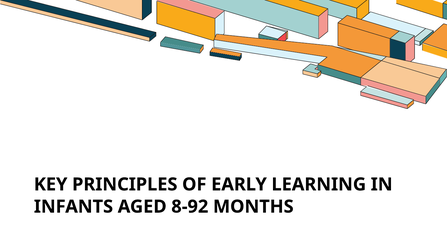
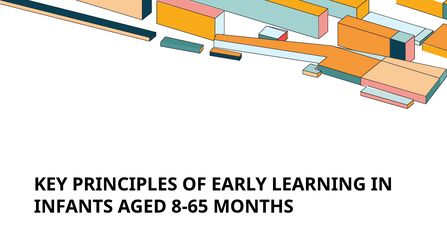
8-92: 8-92 -> 8-65
